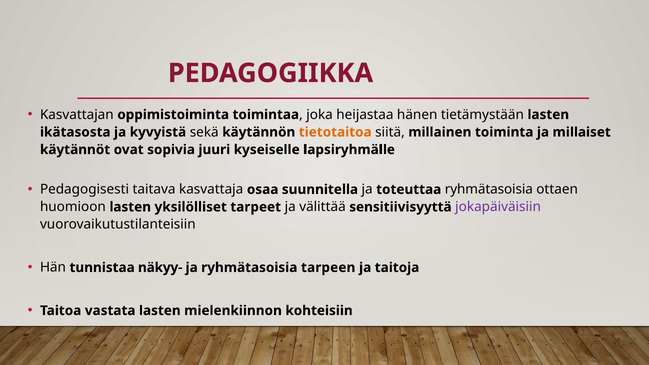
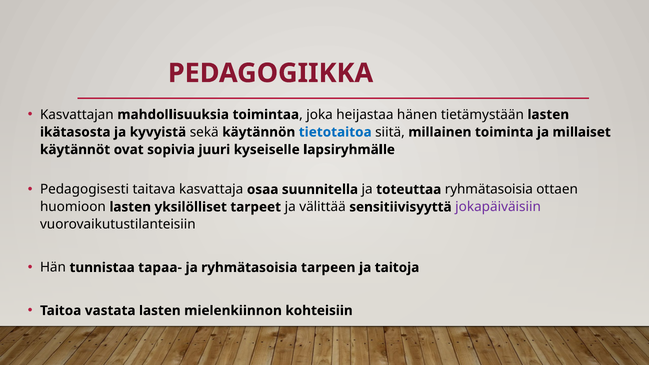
oppimistoiminta: oppimistoiminta -> mahdollisuuksia
tietotaitoa colour: orange -> blue
näkyy-: näkyy- -> tapaa-
